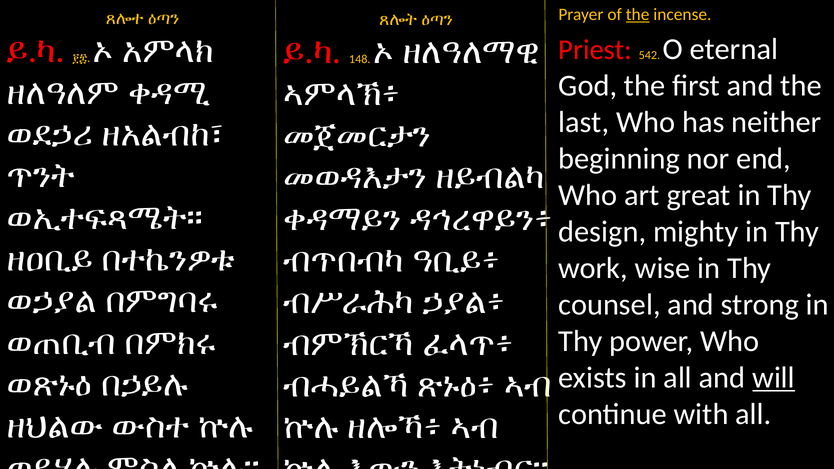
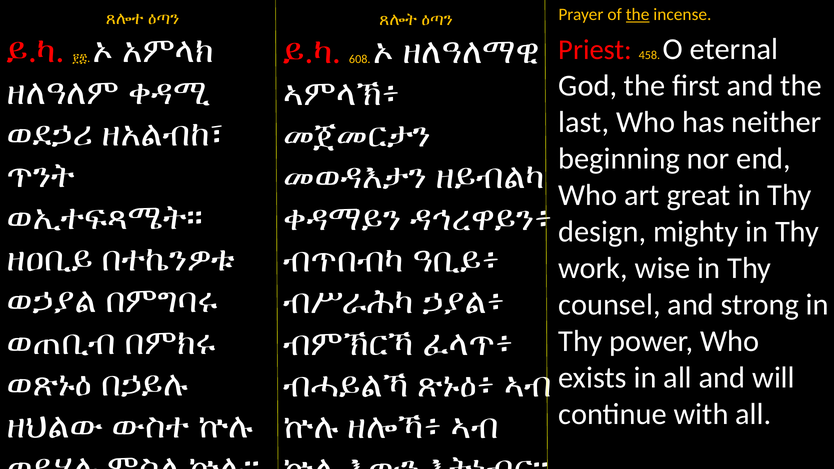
148: 148 -> 608
542: 542 -> 458
will underline: present -> none
